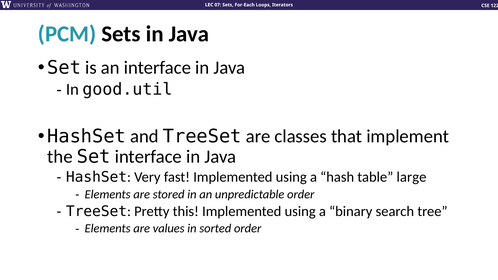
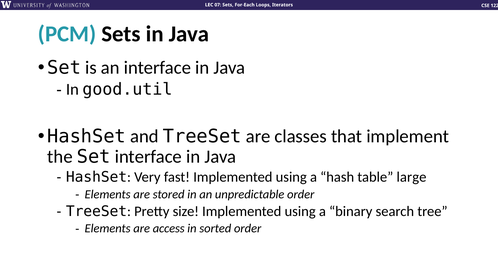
this: this -> size
values: values -> access
